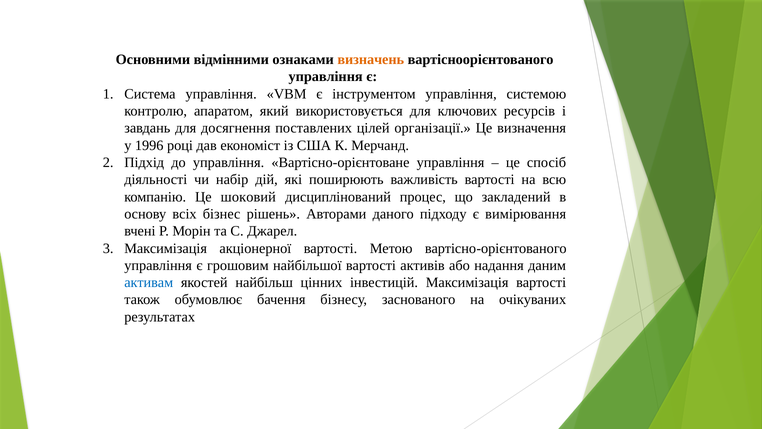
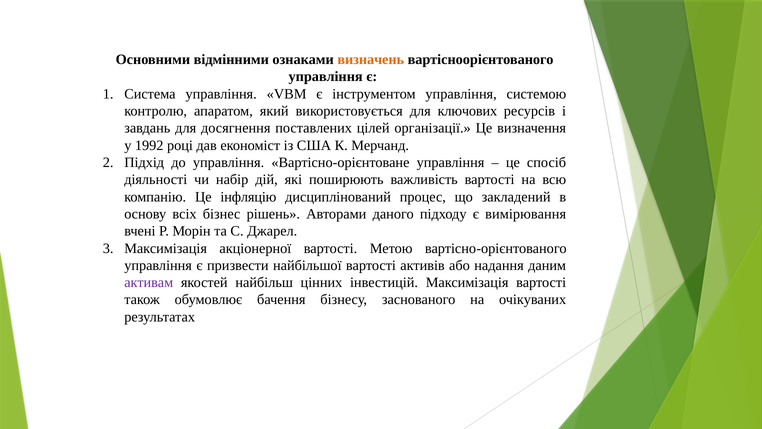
1996: 1996 -> 1992
шоковий: шоковий -> інфляцію
грошовим: грошовим -> призвести
активам colour: blue -> purple
